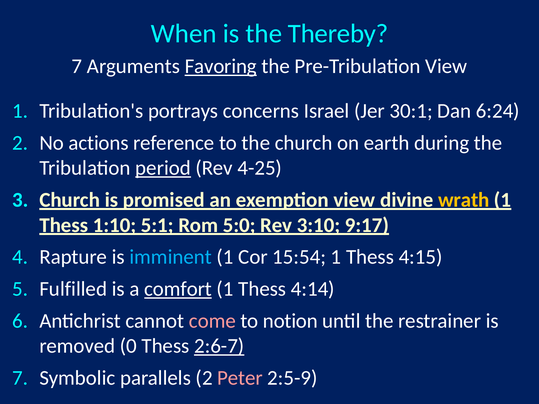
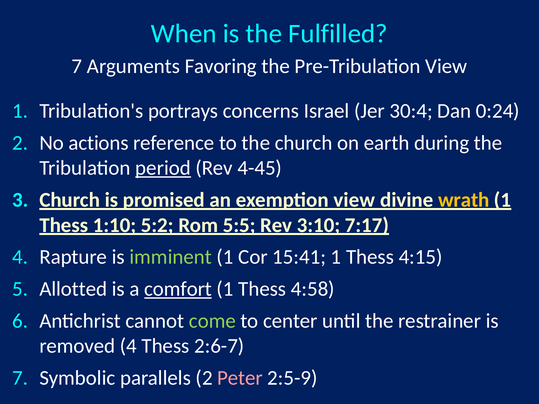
Thereby: Thereby -> Fulfilled
Favoring underline: present -> none
30:1: 30:1 -> 30:4
6:24: 6:24 -> 0:24
4-25: 4-25 -> 4-45
5:1: 5:1 -> 5:2
5:0: 5:0 -> 5:5
9:17: 9:17 -> 7:17
imminent colour: light blue -> light green
15:54: 15:54 -> 15:41
Fulfilled: Fulfilled -> Allotted
4:14: 4:14 -> 4:58
come colour: pink -> light green
notion: notion -> center
removed 0: 0 -> 4
2:6-7 underline: present -> none
